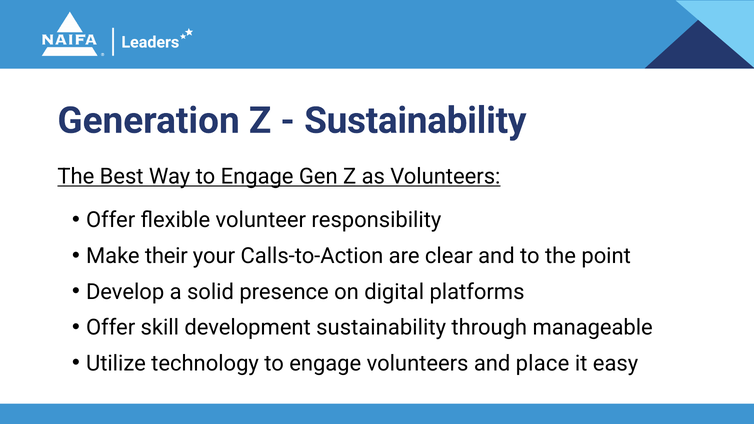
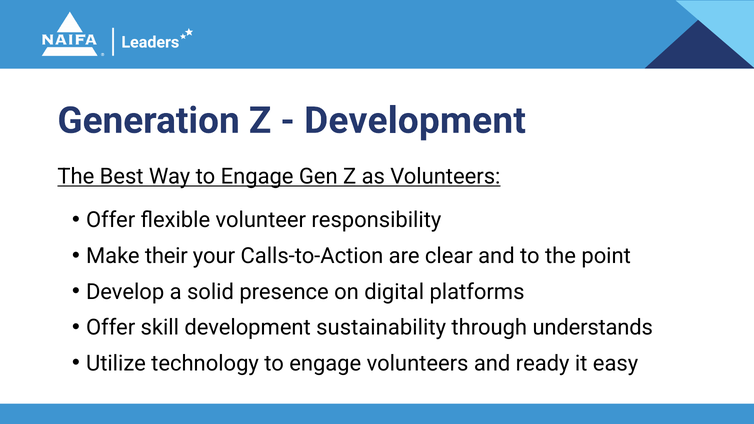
Sustainability at (415, 121): Sustainability -> Development
manageable: manageable -> understands
place: place -> ready
